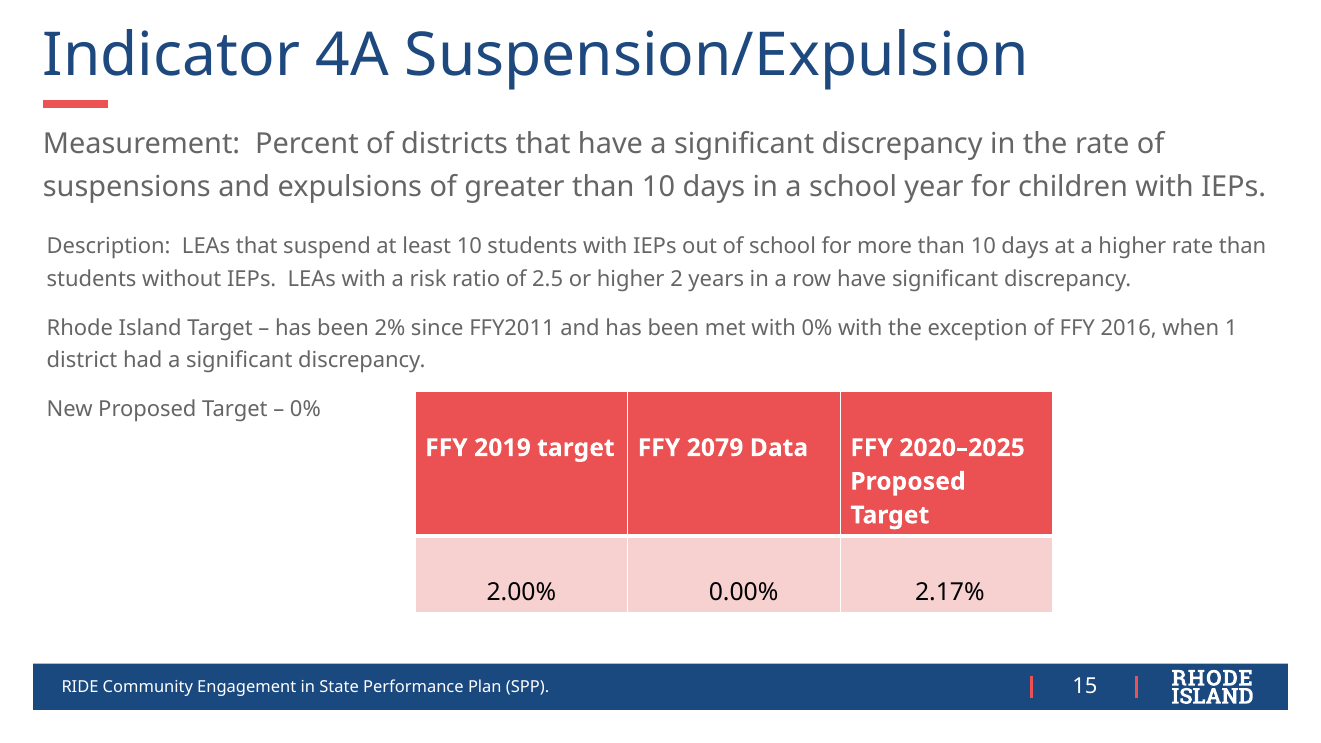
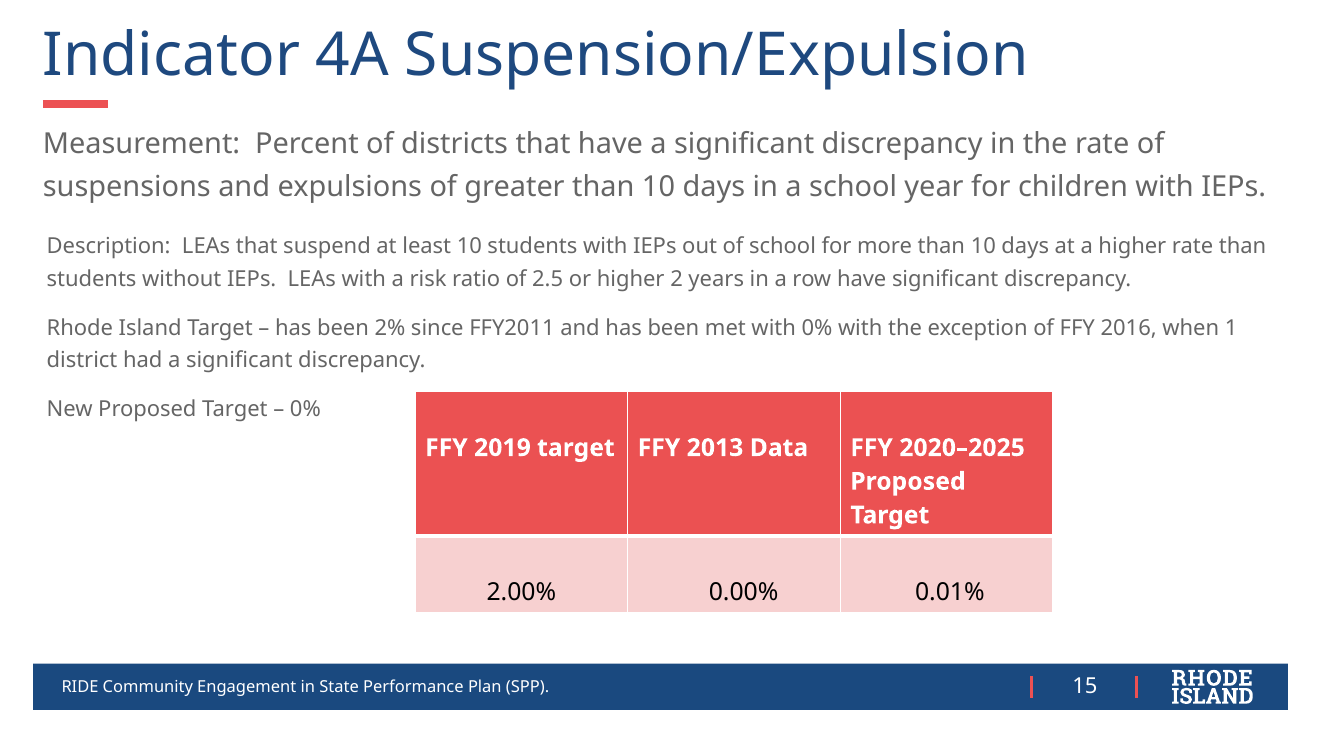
2079: 2079 -> 2013
2.17%: 2.17% -> 0.01%
